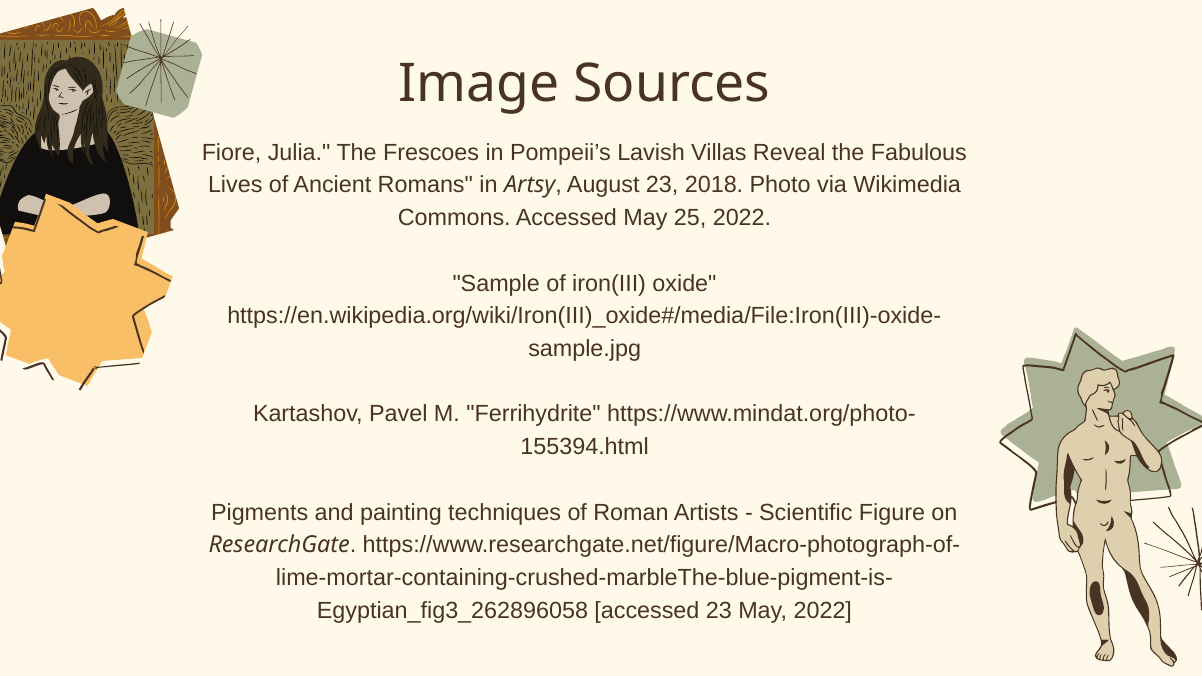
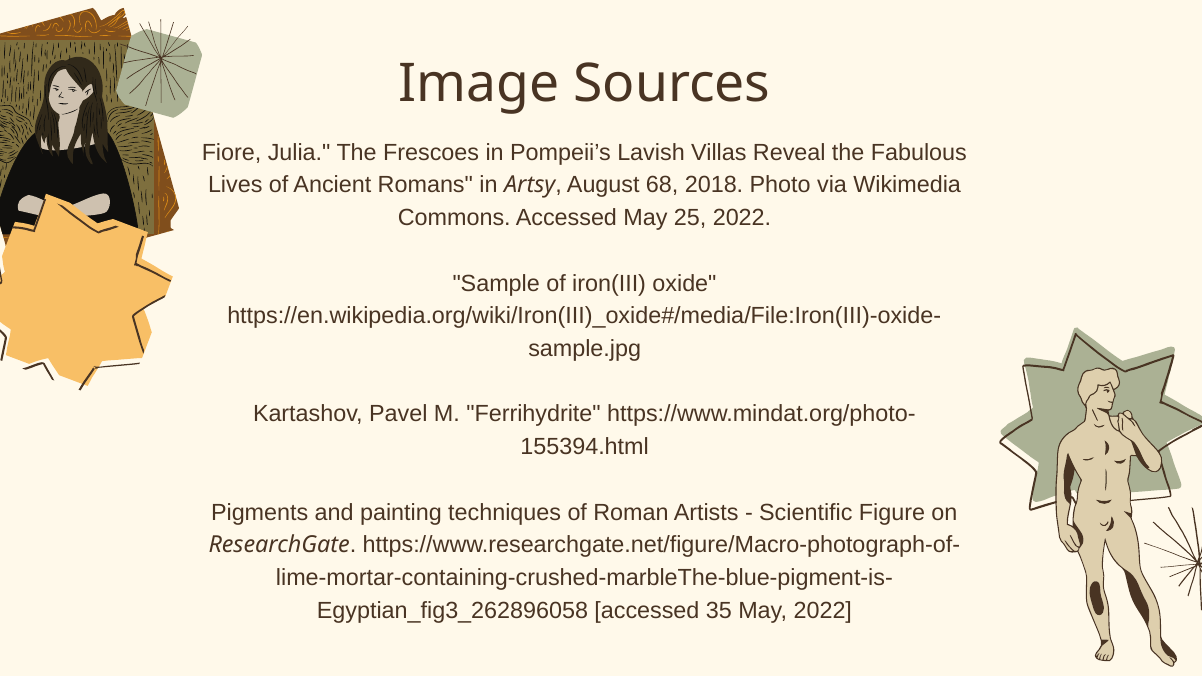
August 23: 23 -> 68
accessed 23: 23 -> 35
